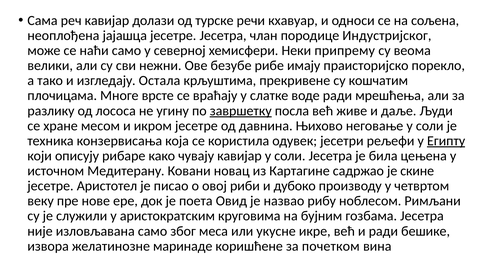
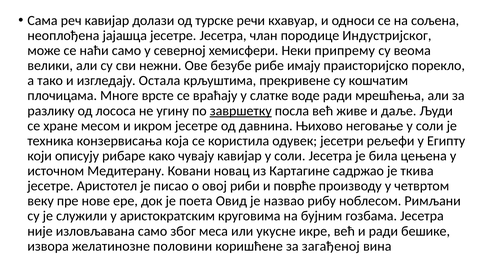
Египту underline: present -> none
скине: скине -> ткива
дубоко: дубоко -> поврће
маринаде: маринаде -> половини
почетком: почетком -> загађеној
